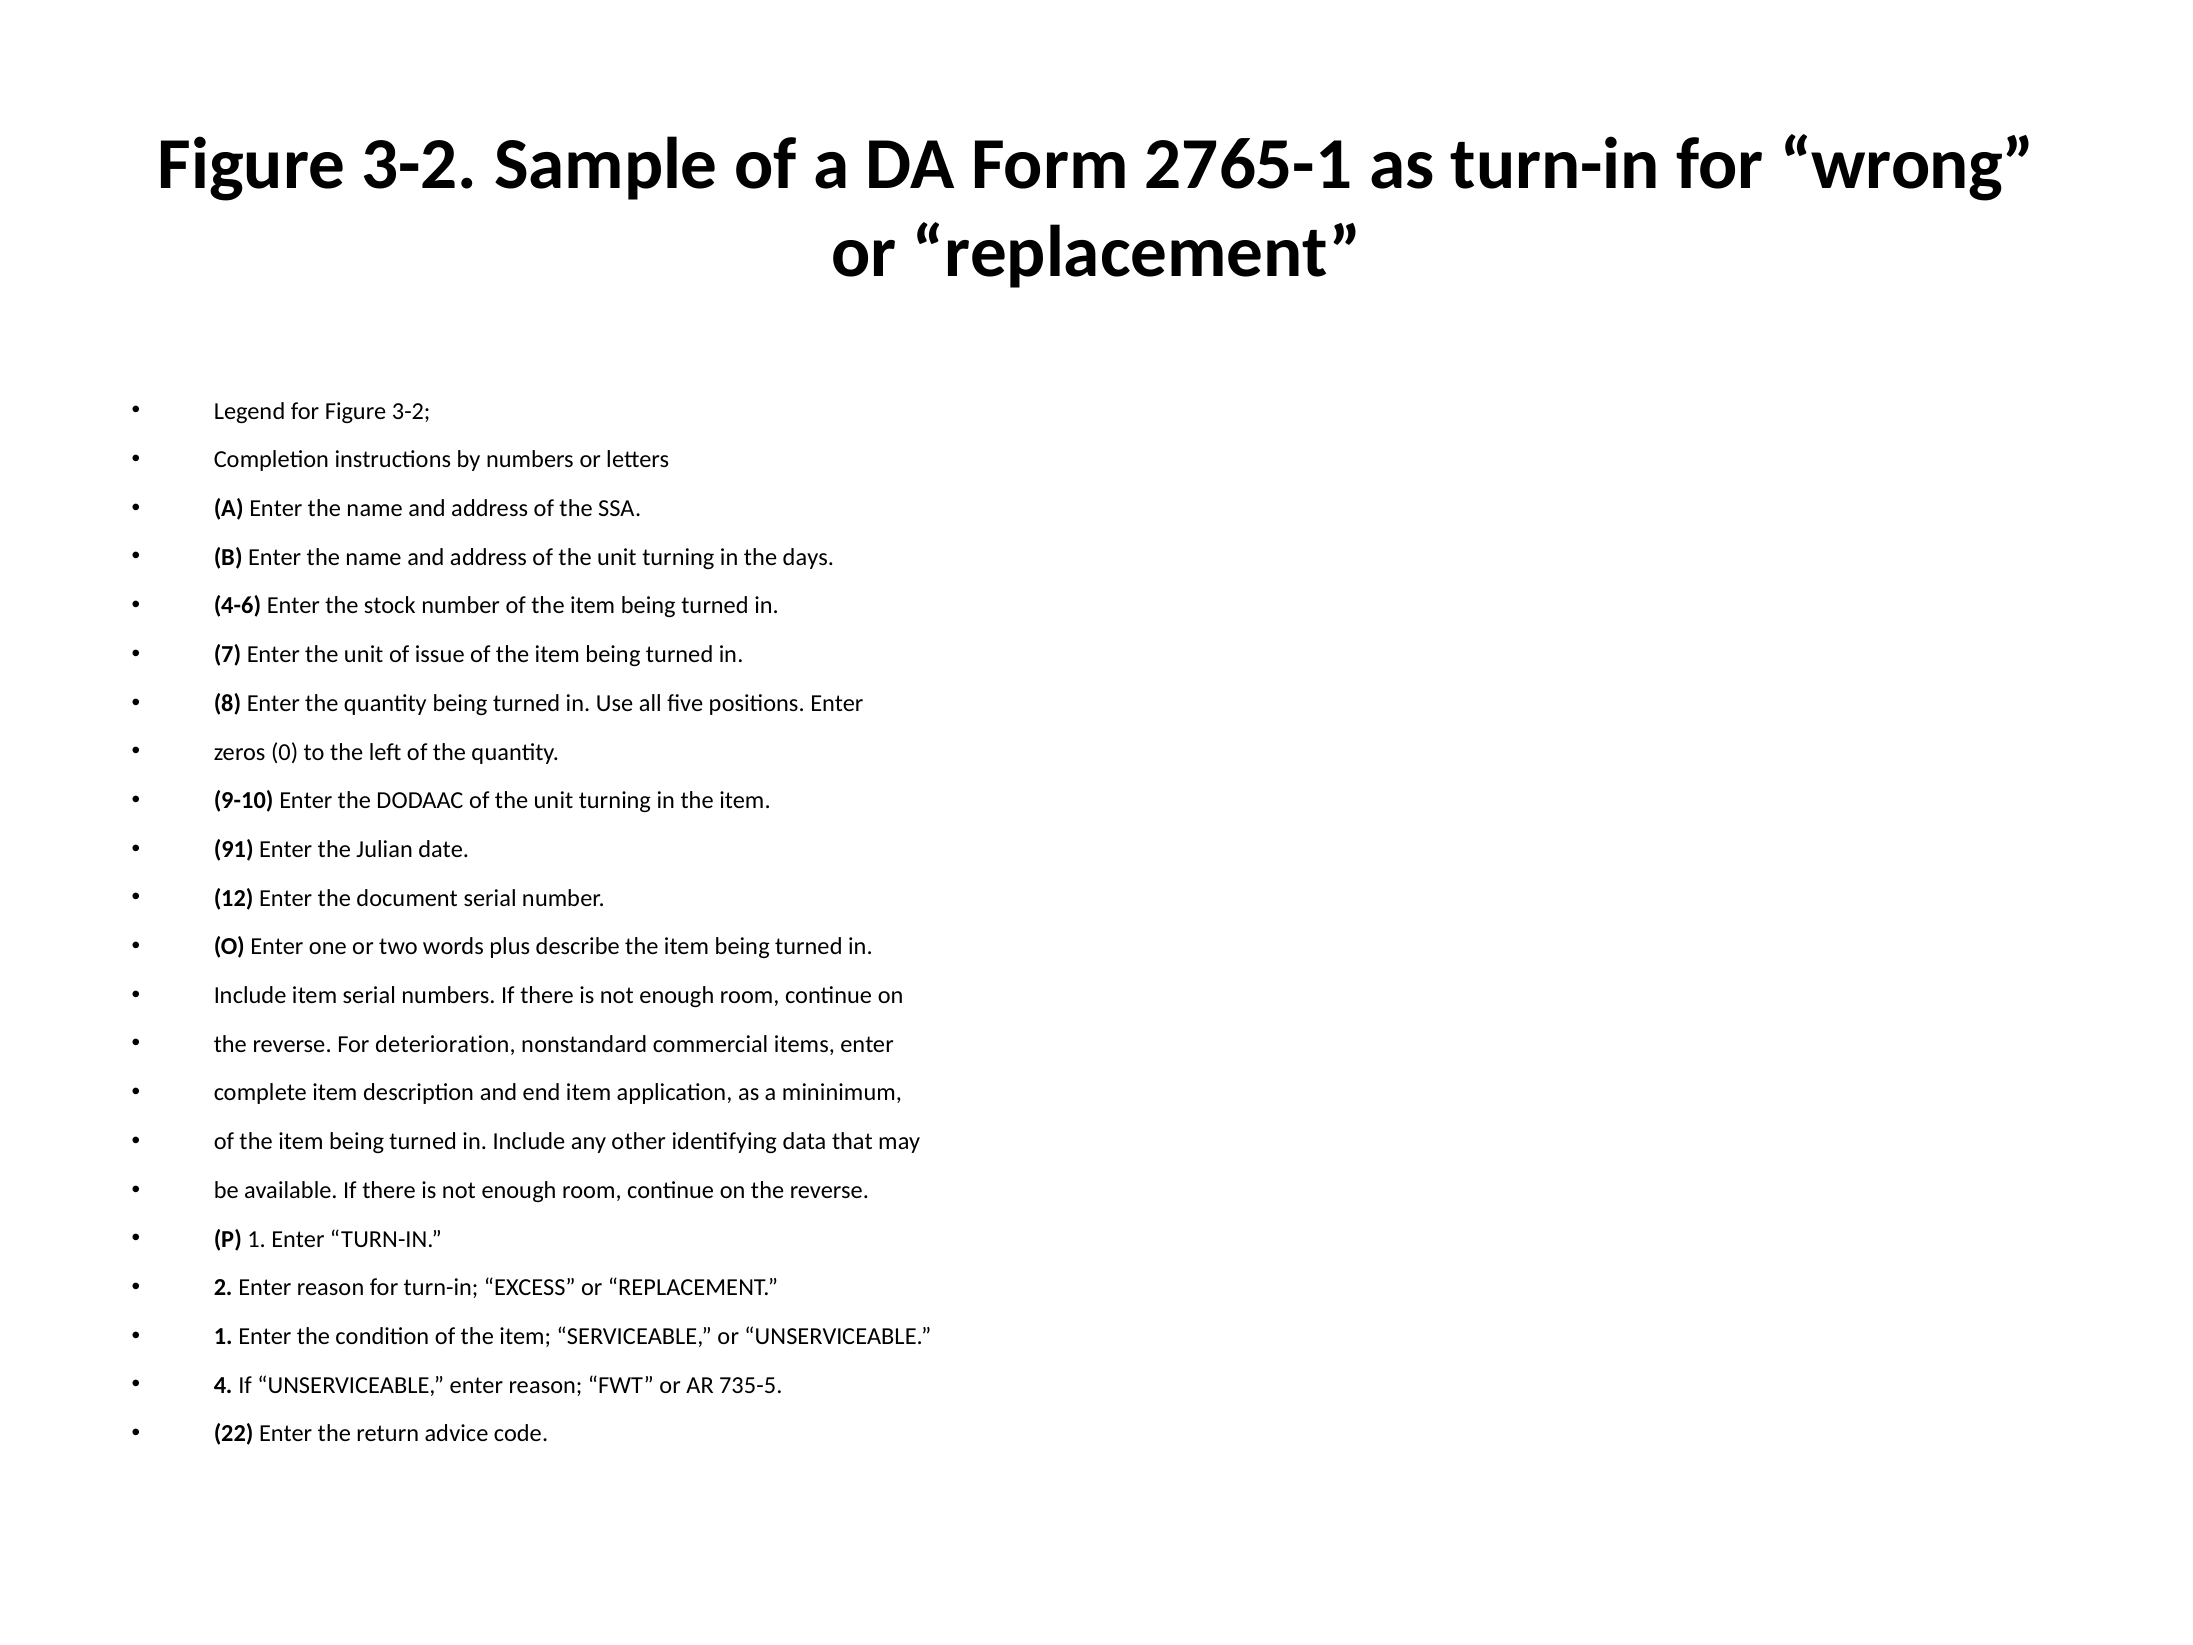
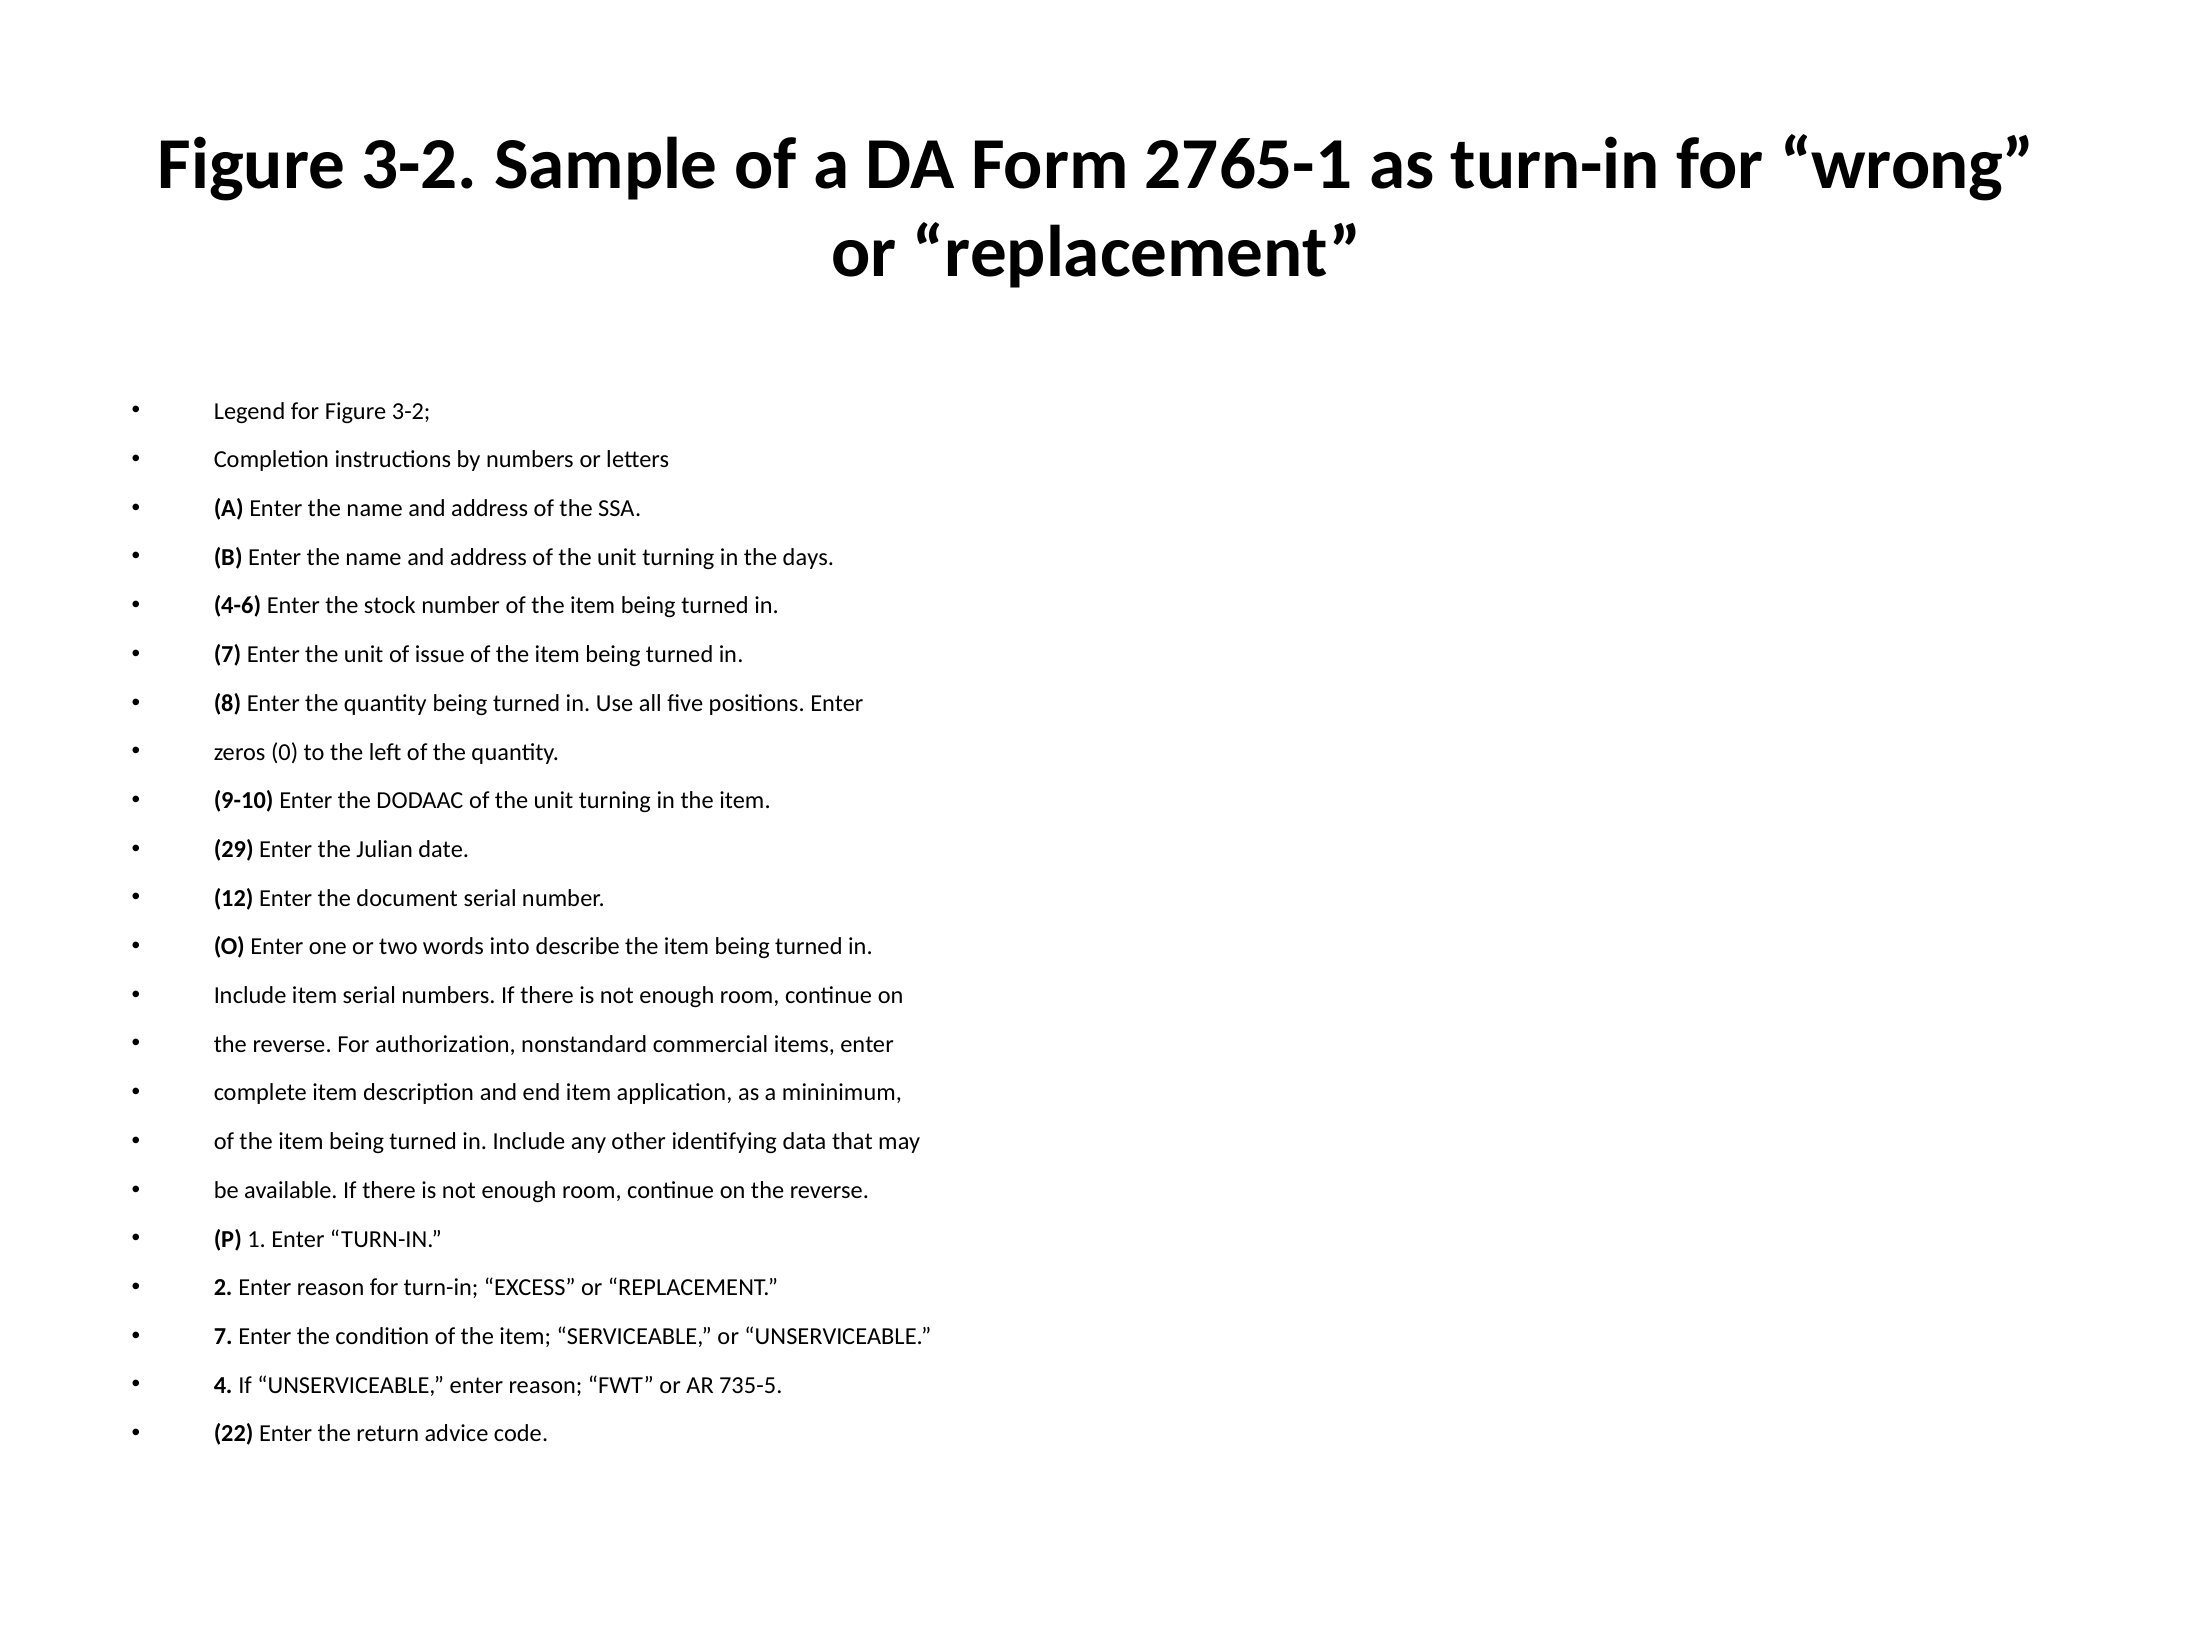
91: 91 -> 29
plus: plus -> into
deterioration: deterioration -> authorization
1 at (223, 1336): 1 -> 7
